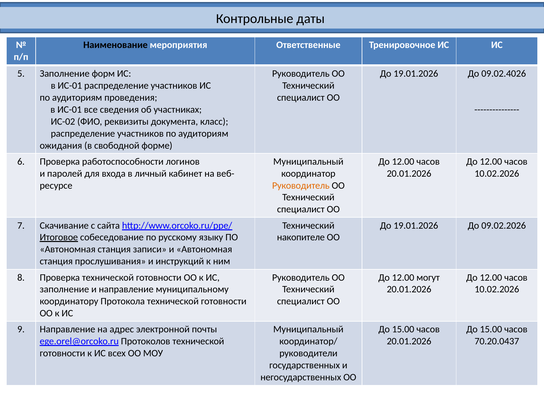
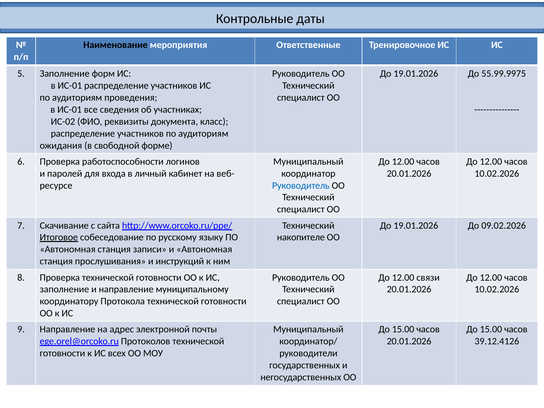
09.02.4026: 09.02.4026 -> 55.99.9975
Руководитель at (301, 185) colour: orange -> blue
могут: могут -> связи
70.20.0437: 70.20.0437 -> 39.12.4126
